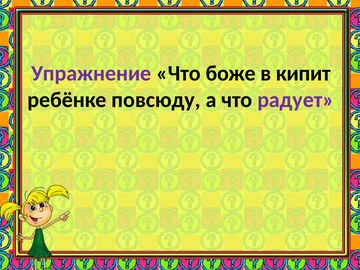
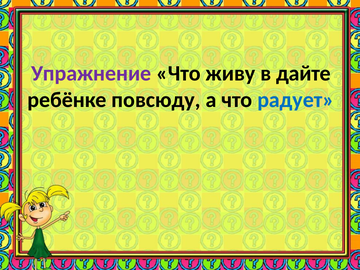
боже: боже -> живу
кипит: кипит -> дайте
радует colour: purple -> blue
